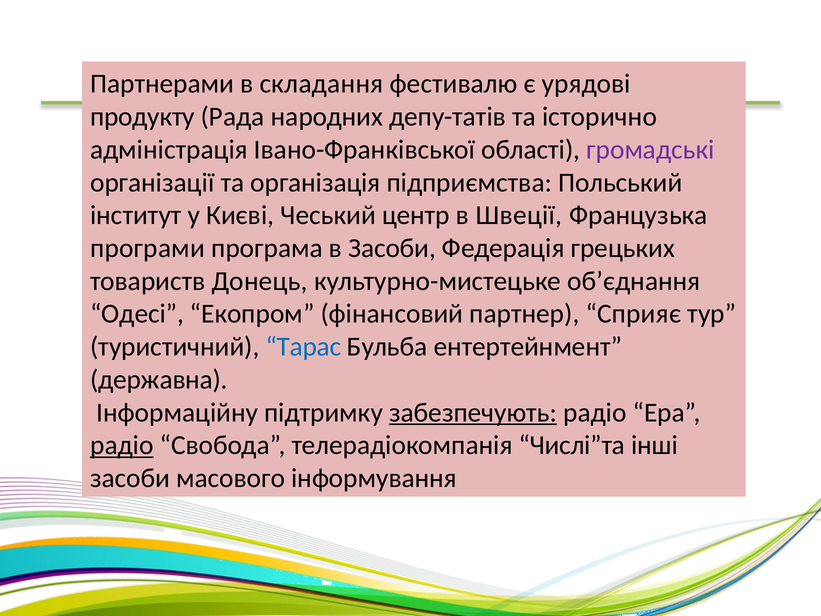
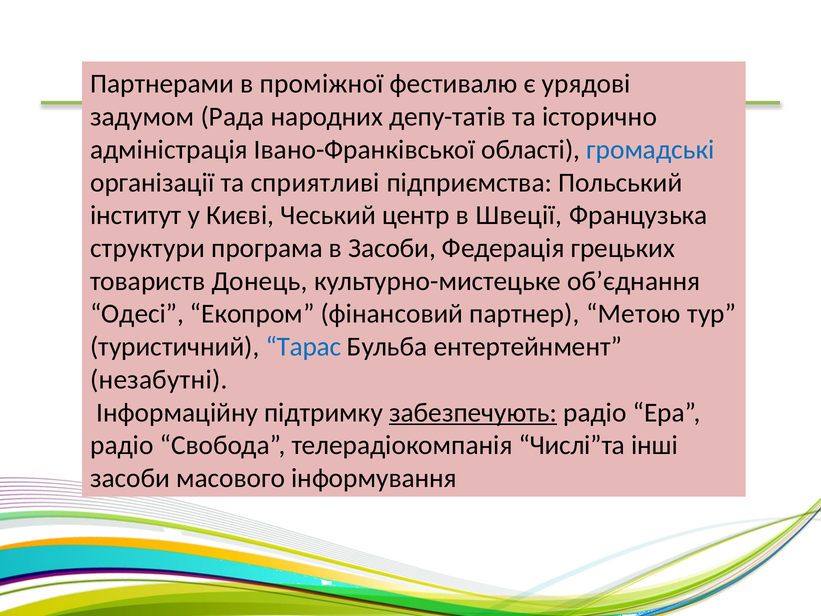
складання: складання -> проміжної
продукту: продукту -> задумом
громадські colour: purple -> blue
організація: організація -> сприятливі
програми: програми -> структури
Сприяє: Сприяє -> Метою
державна: державна -> незабутні
радіо at (122, 445) underline: present -> none
